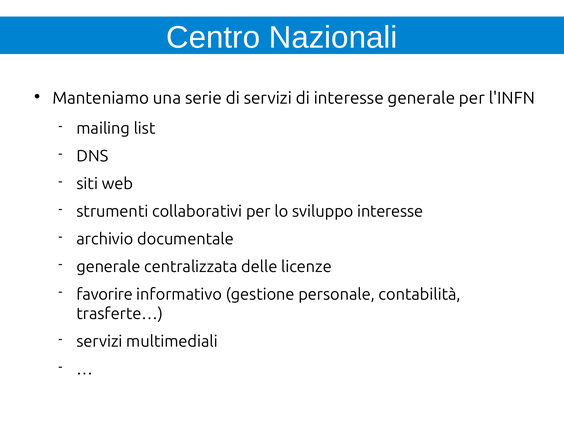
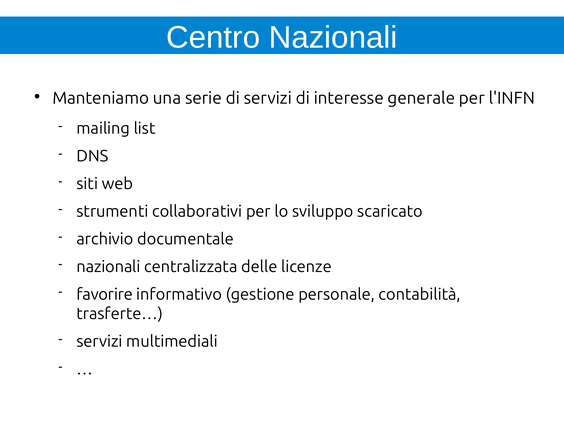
sviluppo interesse: interesse -> scaricato
generale at (108, 267): generale -> nazionali
